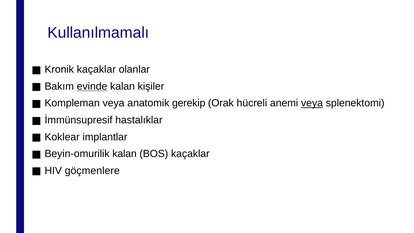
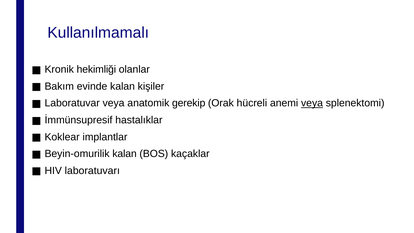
Kronik kaçaklar: kaçaklar -> hekimliği
evinde underline: present -> none
Kompleman: Kompleman -> Laboratuvar
göçmenlere: göçmenlere -> laboratuvarı
